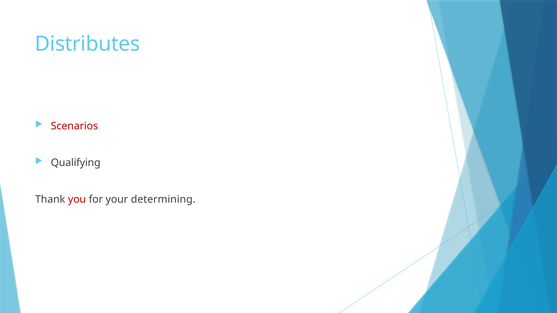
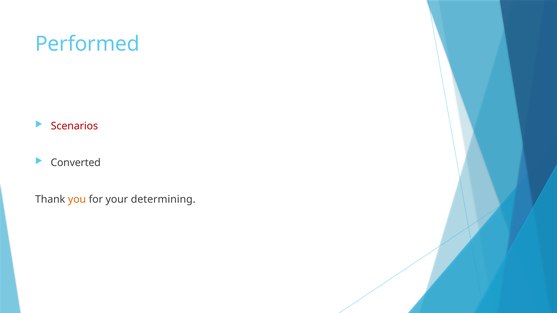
Distributes: Distributes -> Performed
Qualifying: Qualifying -> Converted
you colour: red -> orange
